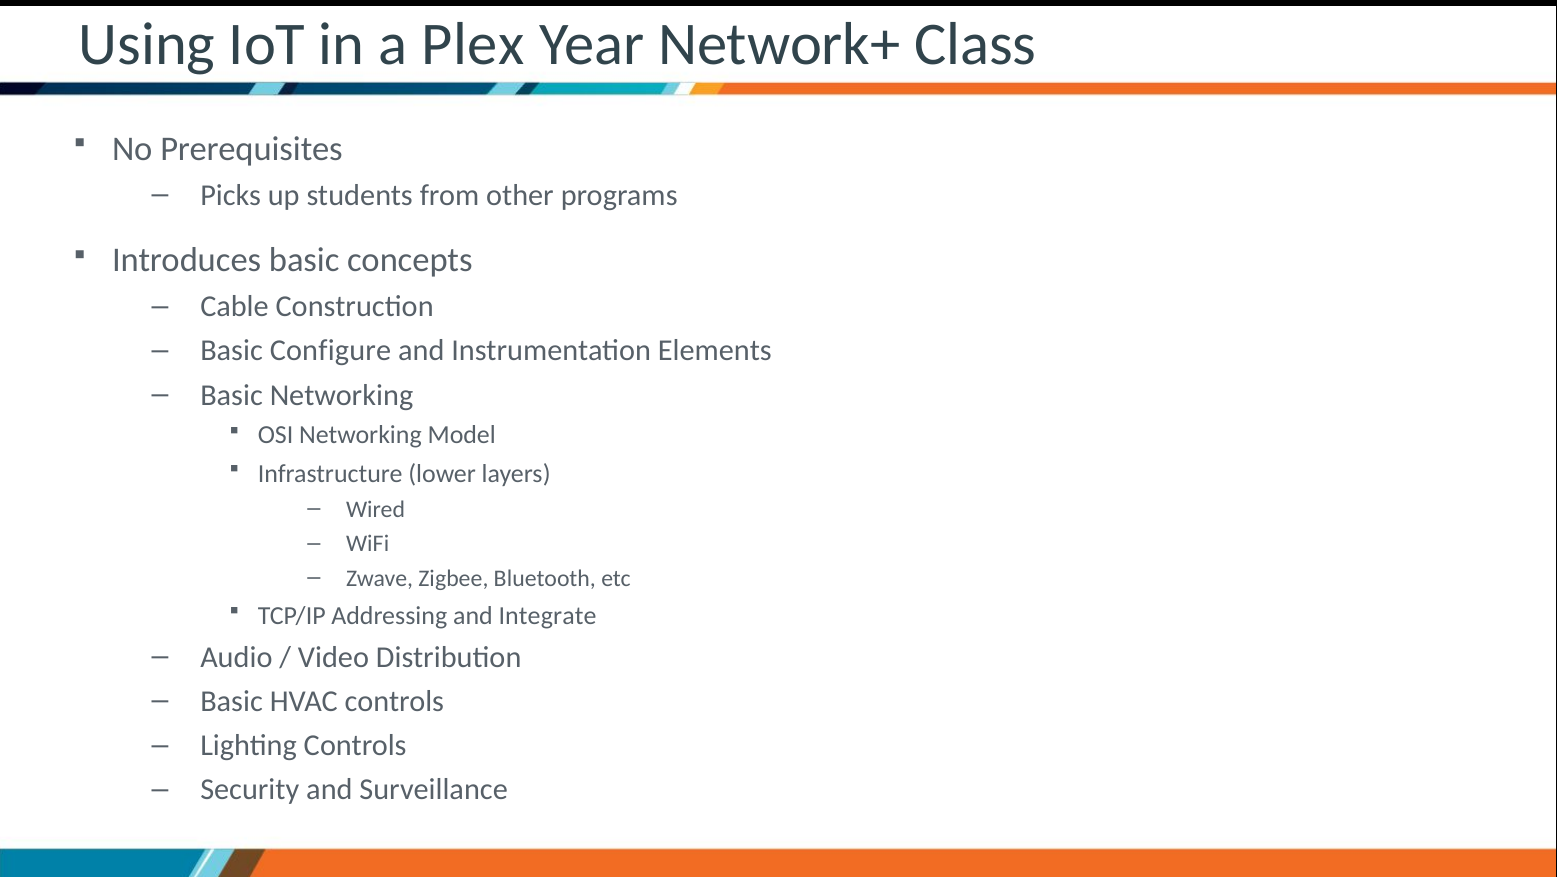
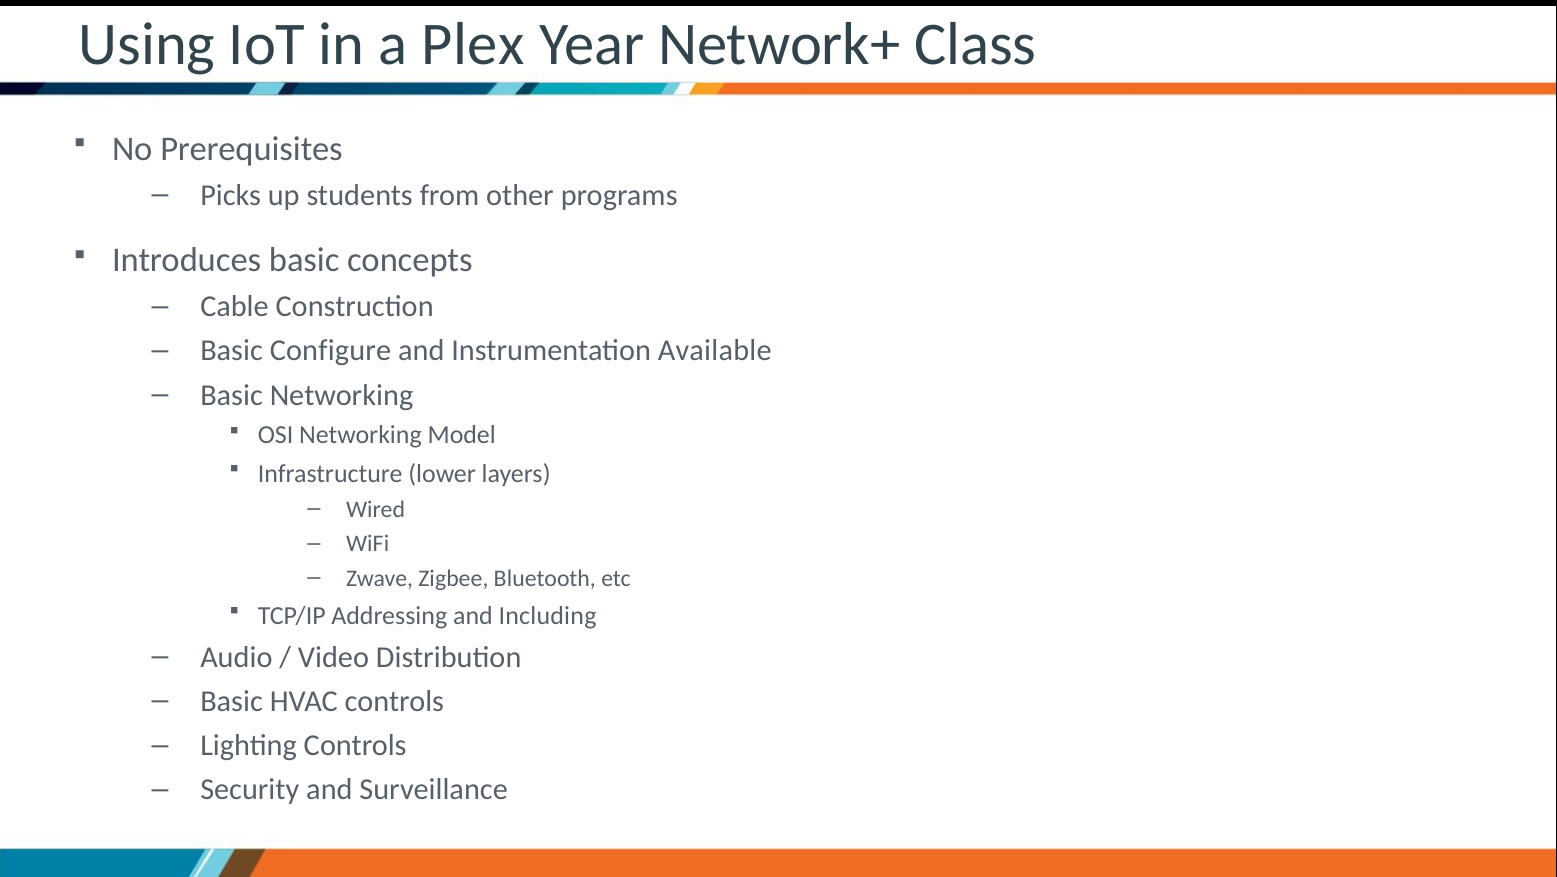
Elements: Elements -> Available
Integrate: Integrate -> Including
